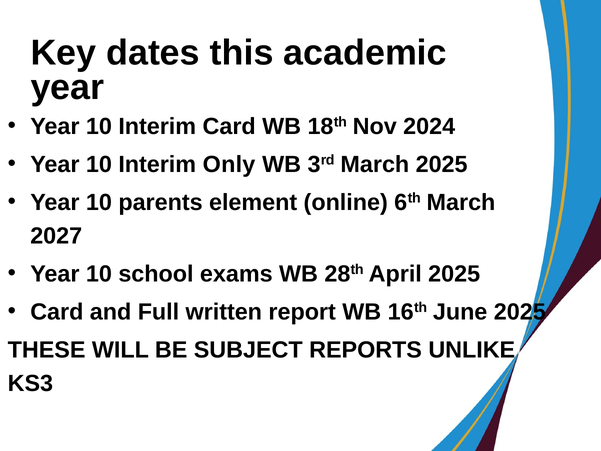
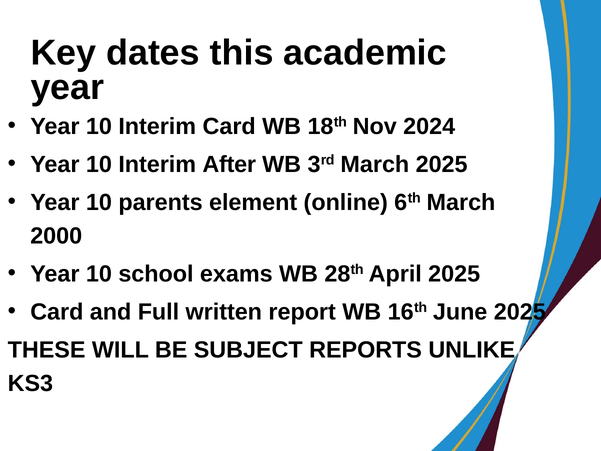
Only: Only -> After
2027: 2027 -> 2000
